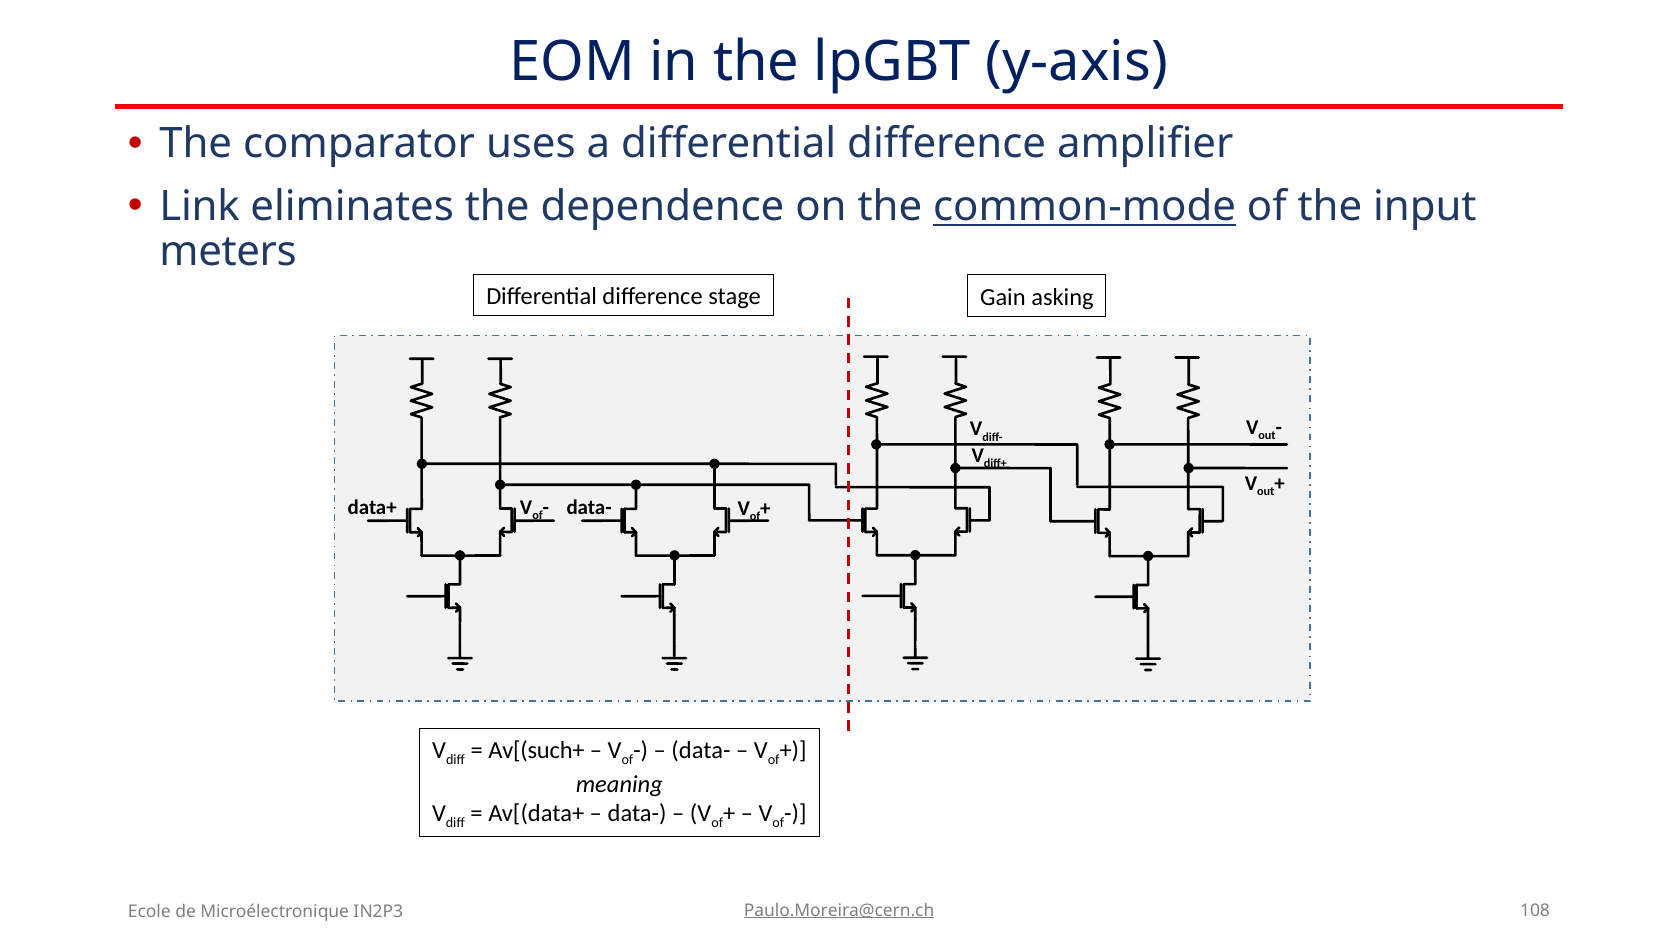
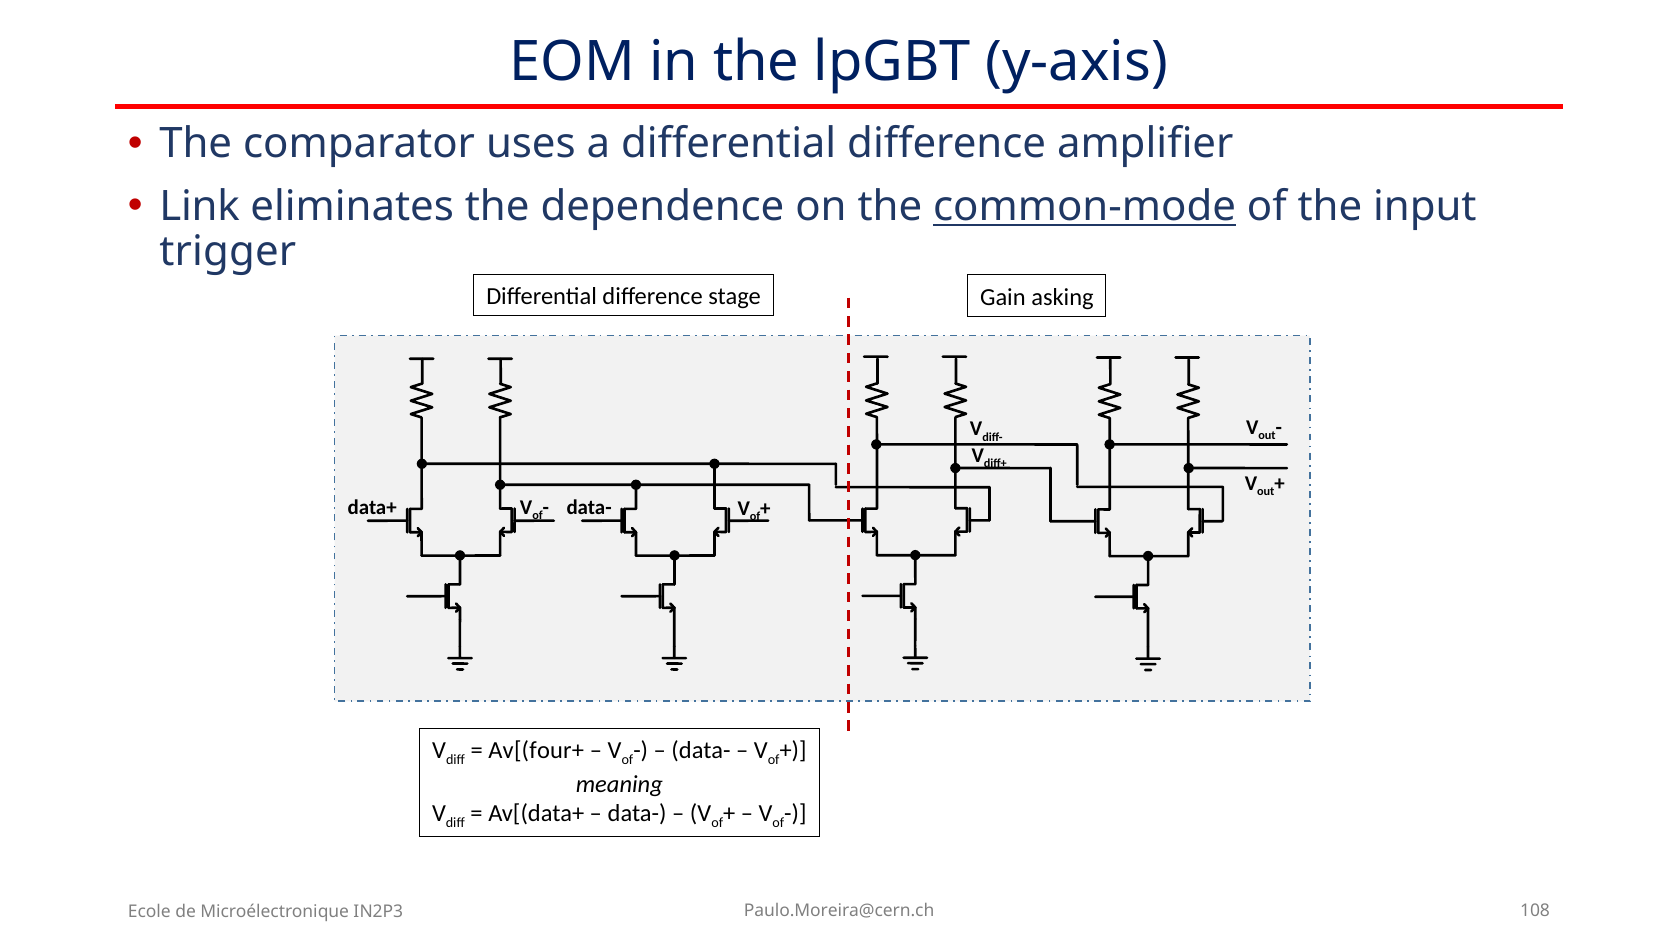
meters: meters -> trigger
Av[(such+: Av[(such+ -> Av[(four+
Paulo.Moreira@cern.ch underline: present -> none
